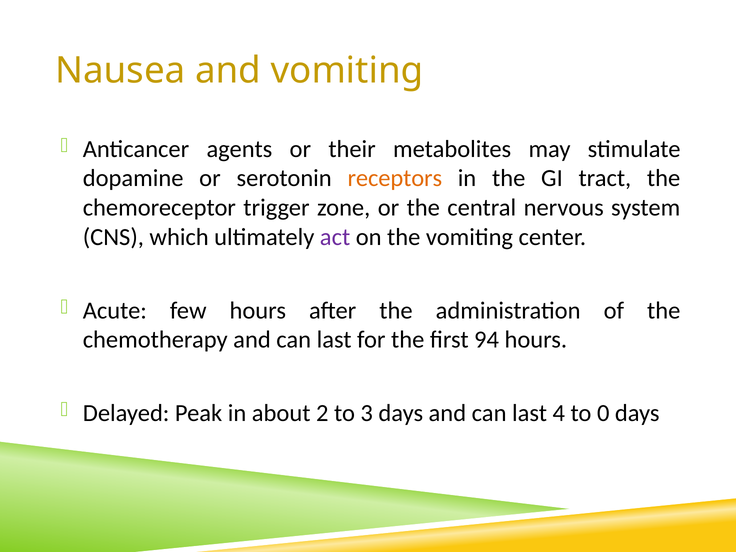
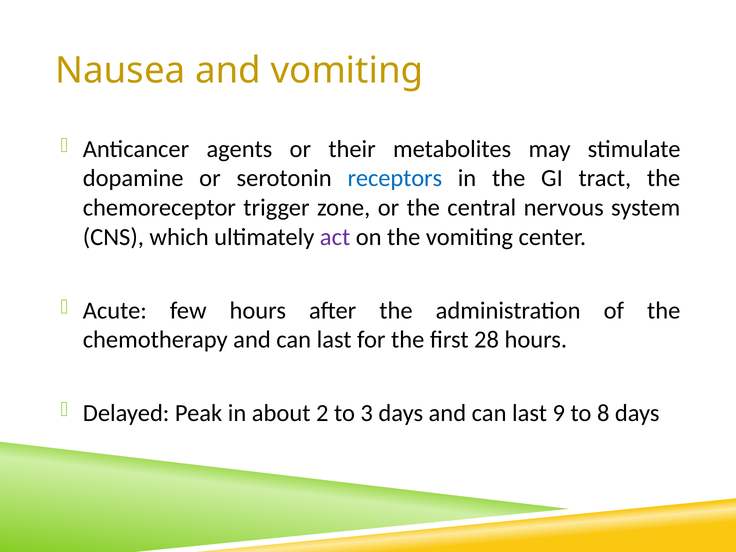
receptors colour: orange -> blue
94: 94 -> 28
4: 4 -> 9
0: 0 -> 8
